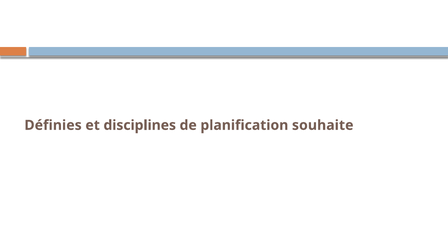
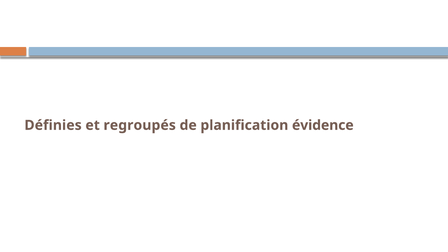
disciplines: disciplines -> regroupés
souhaite: souhaite -> évidence
